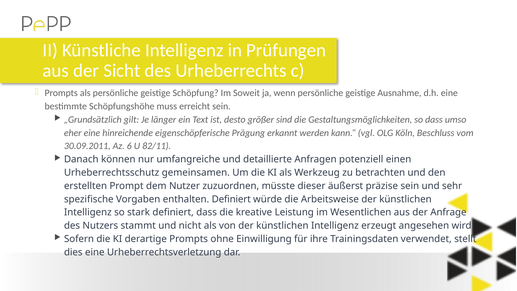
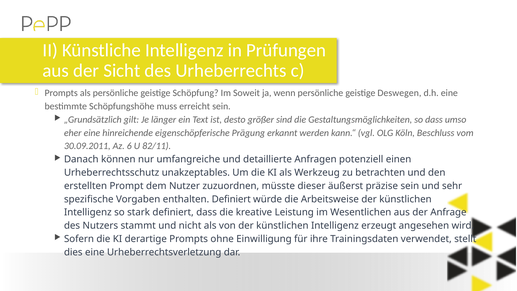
Ausnahme: Ausnahme -> Deswegen
gemeinsamen: gemeinsamen -> unakzeptables
